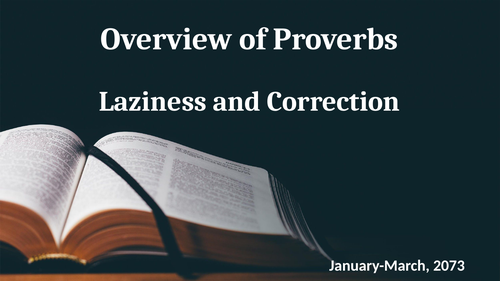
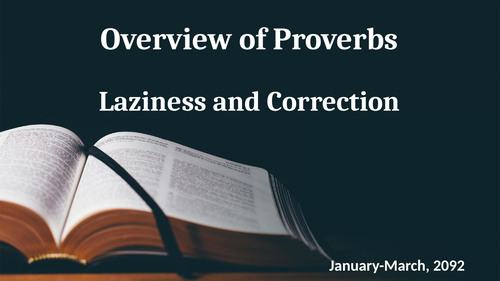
2073: 2073 -> 2092
